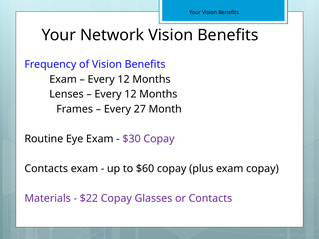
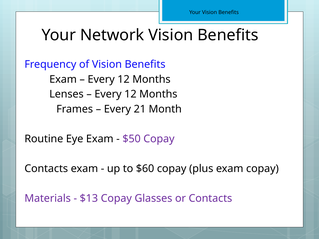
27: 27 -> 21
$30: $30 -> $50
$22: $22 -> $13
